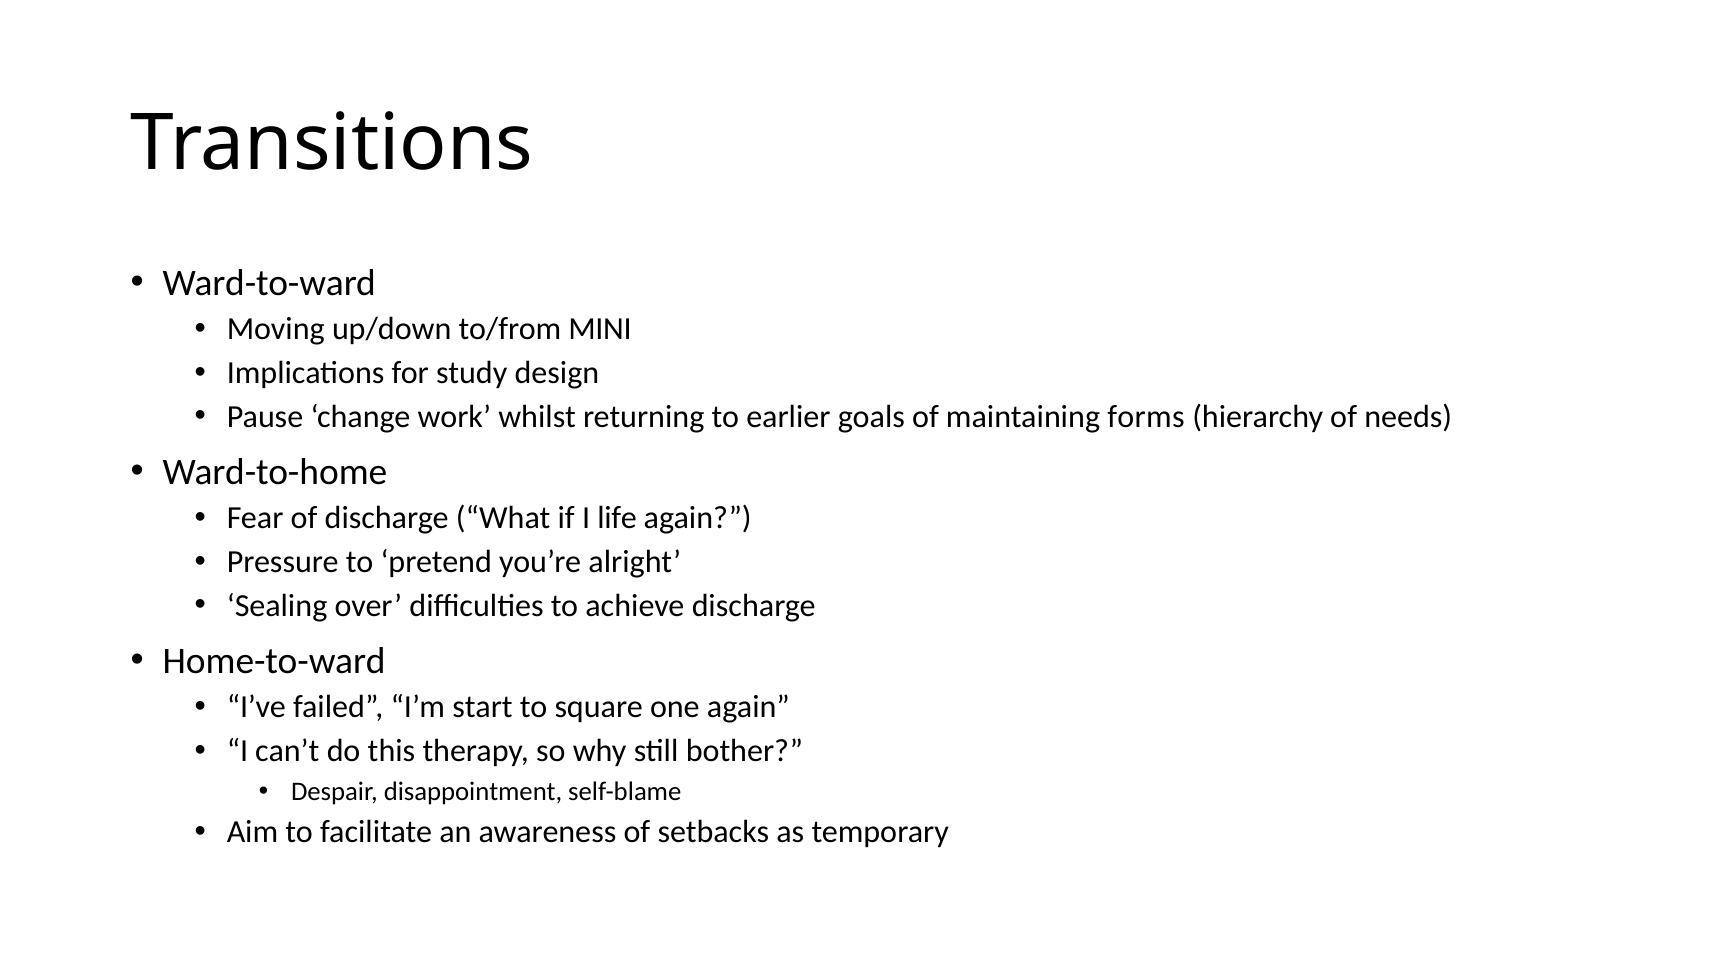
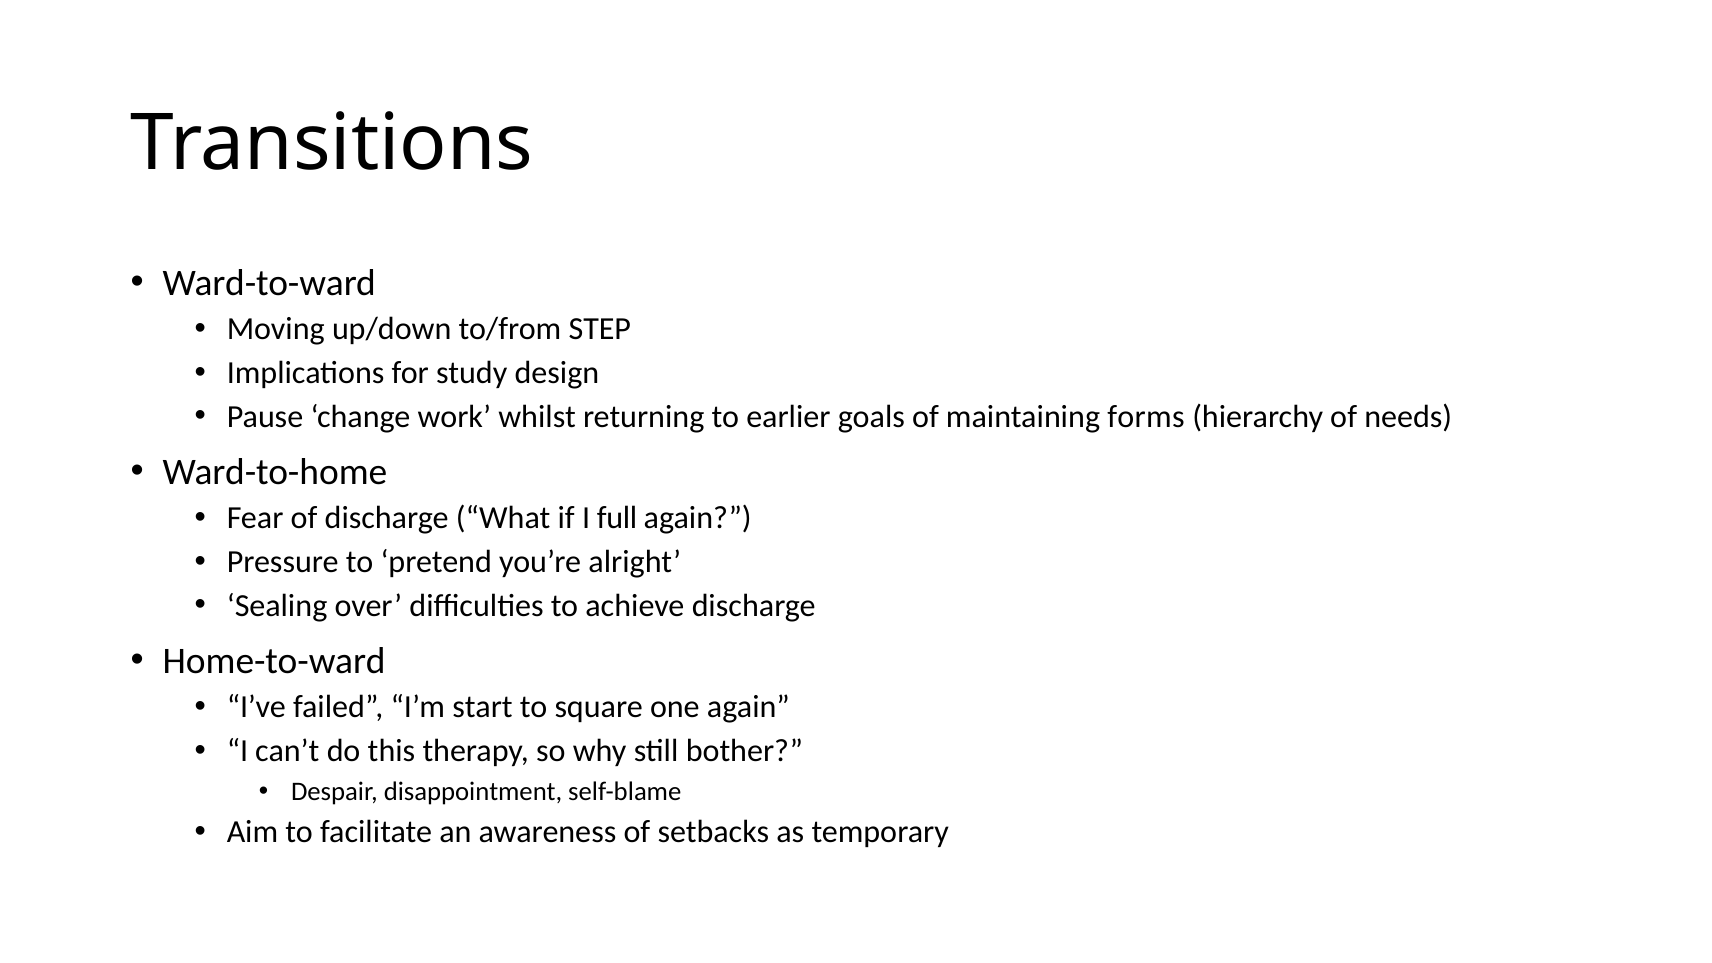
MINI: MINI -> STEP
life: life -> full
